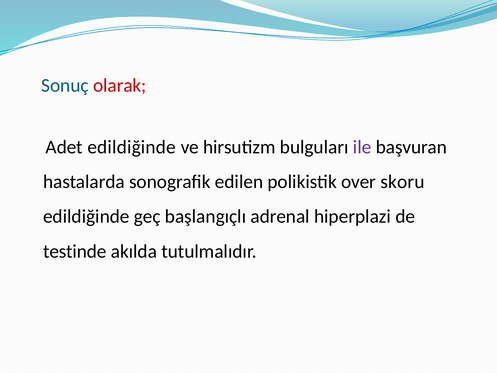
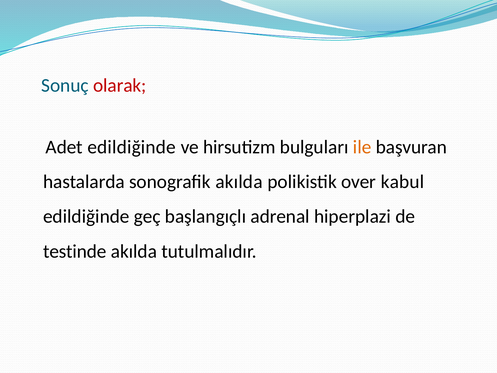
ile colour: purple -> orange
sonografik edilen: edilen -> akılda
skoru: skoru -> kabul
